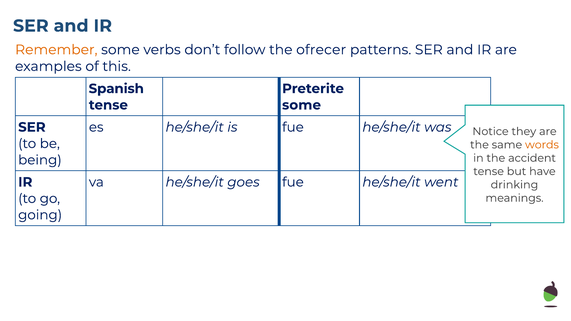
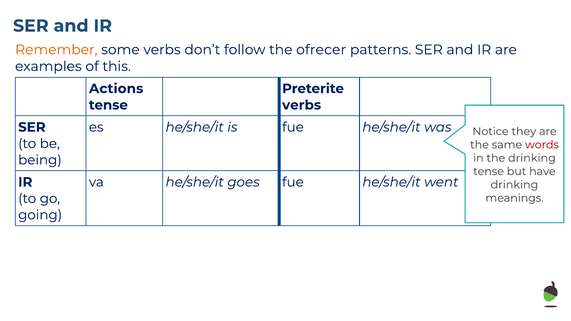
Spanish: Spanish -> Actions
some at (302, 105): some -> verbs
words colour: orange -> red
the accident: accident -> drinking
